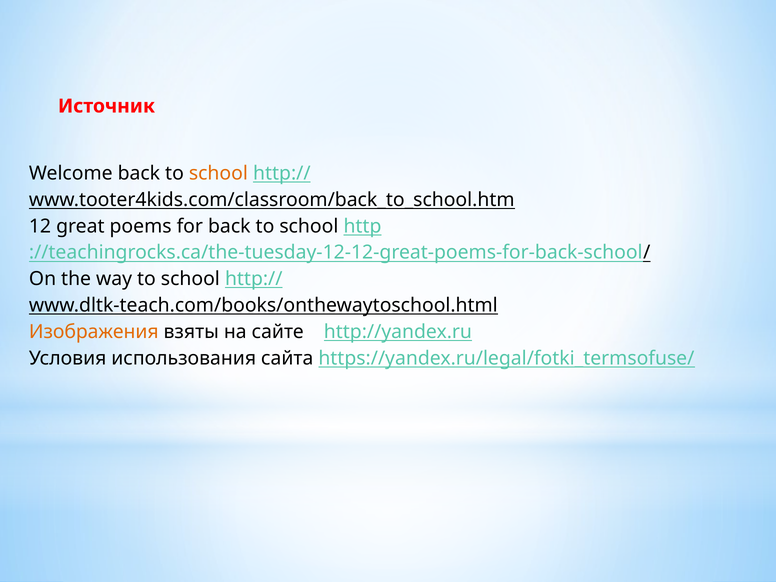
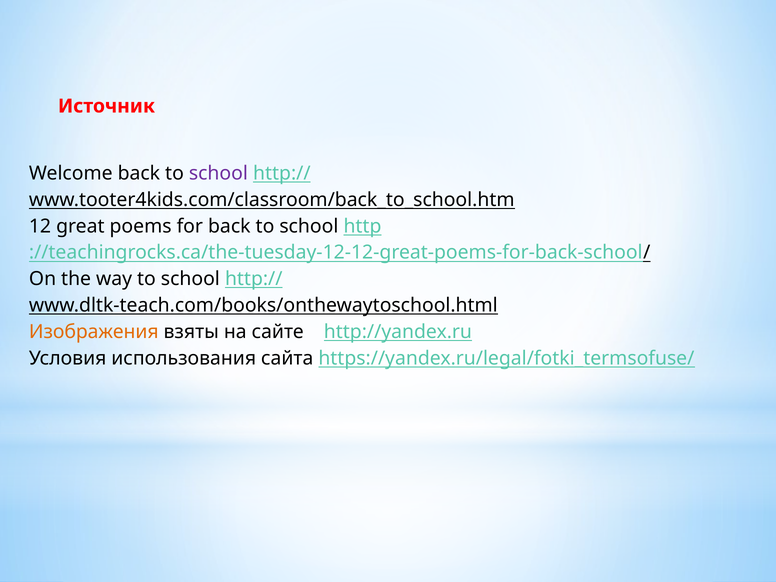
school at (218, 173) colour: orange -> purple
